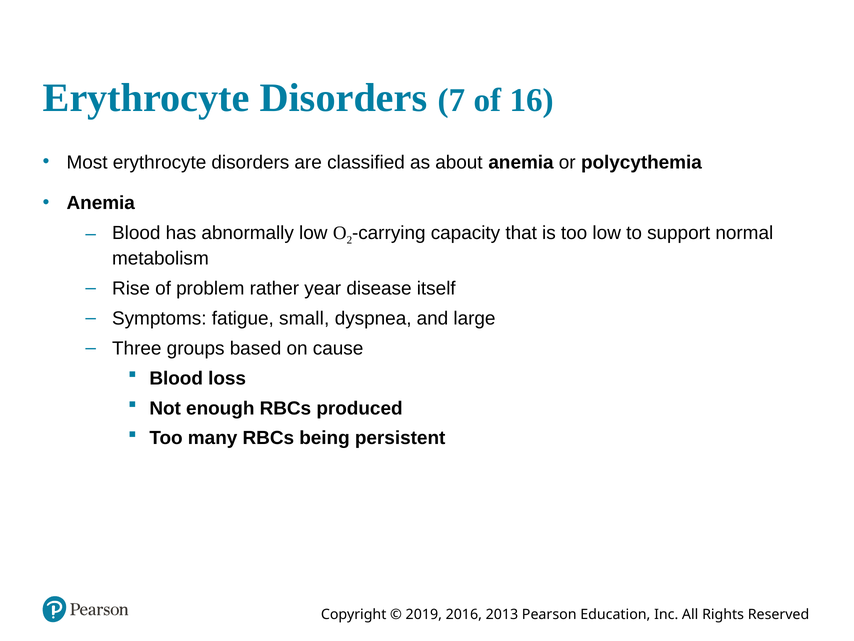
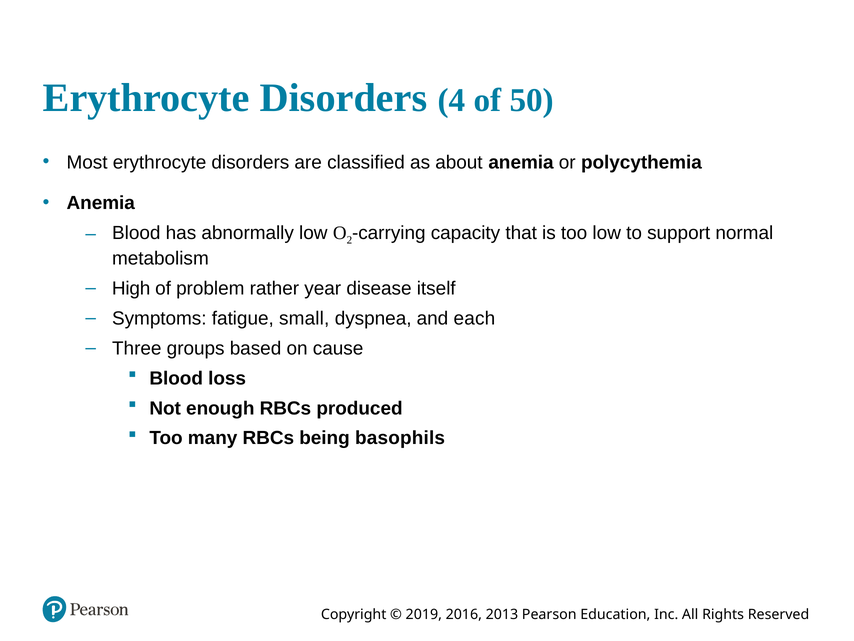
7: 7 -> 4
16: 16 -> 50
Rise: Rise -> High
large: large -> each
persistent: persistent -> basophils
